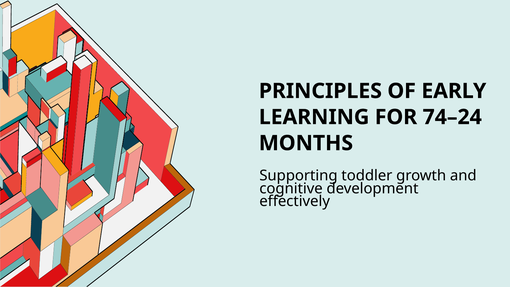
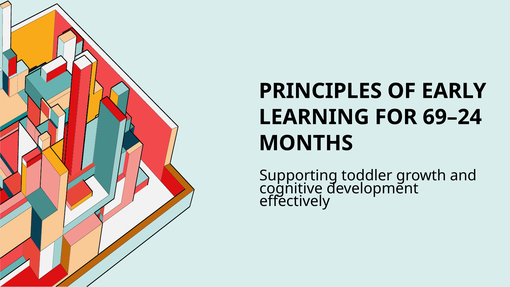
74–24: 74–24 -> 69–24
